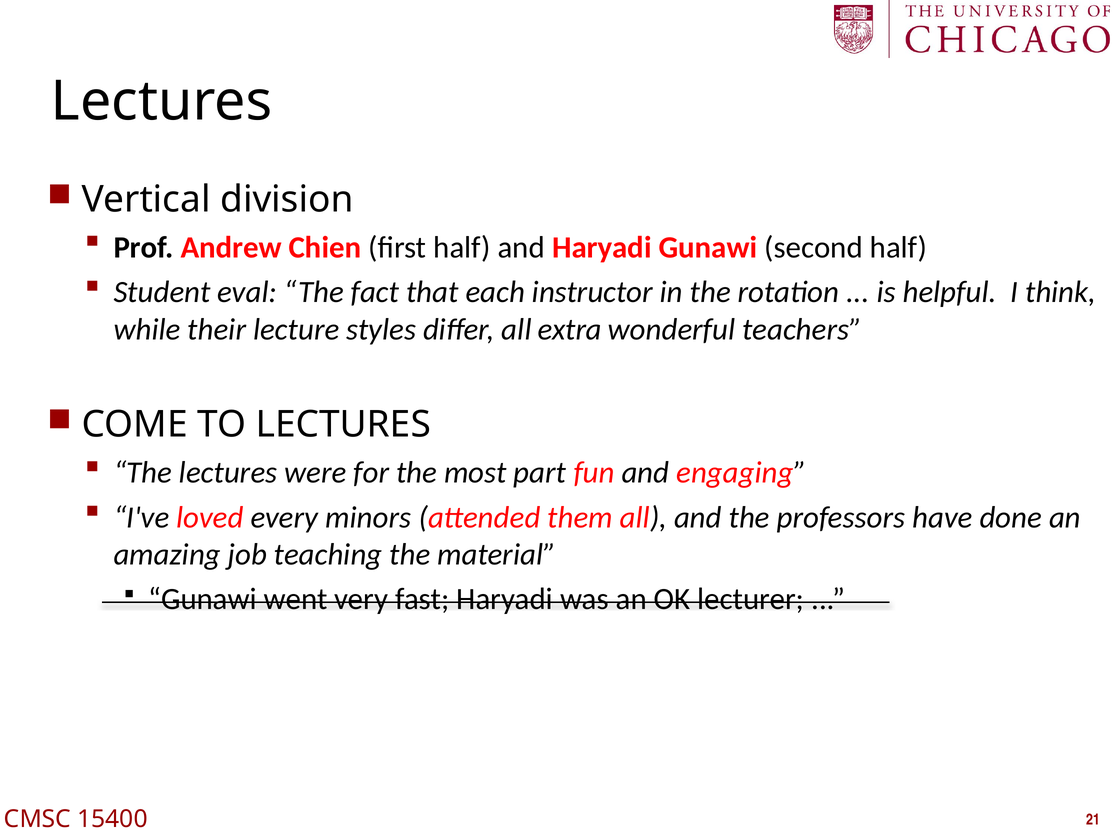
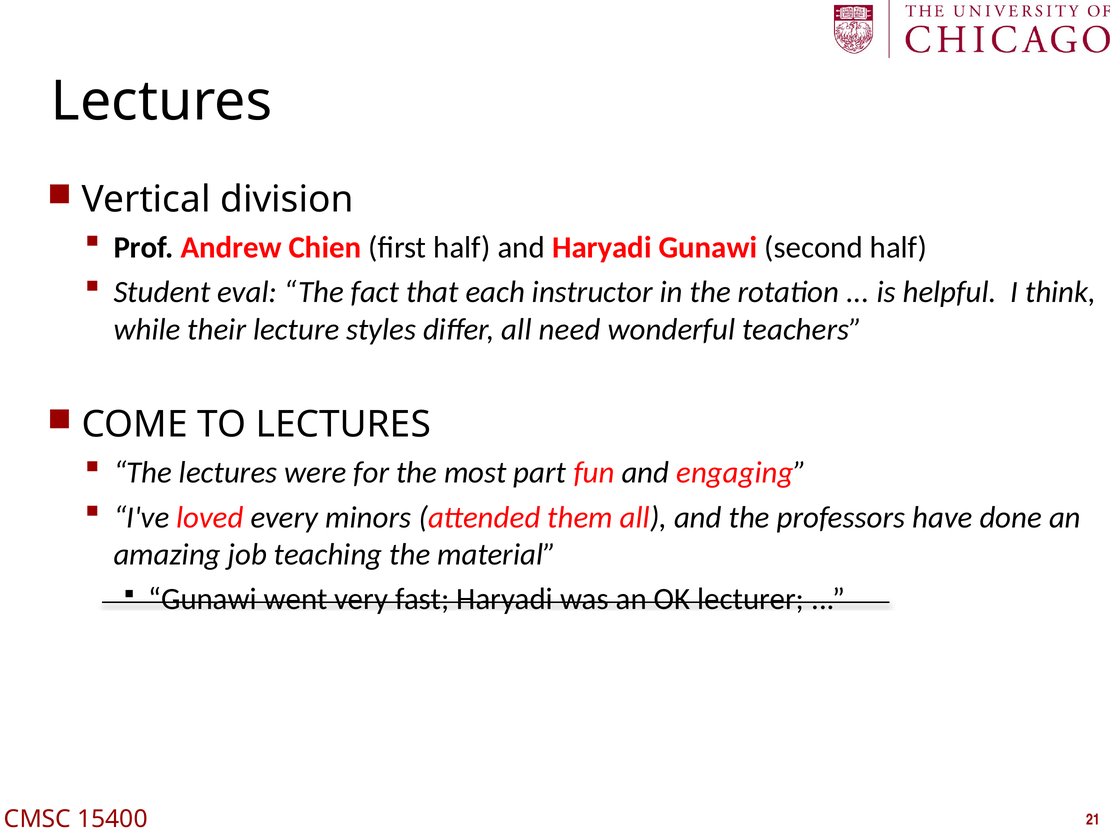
extra: extra -> need
